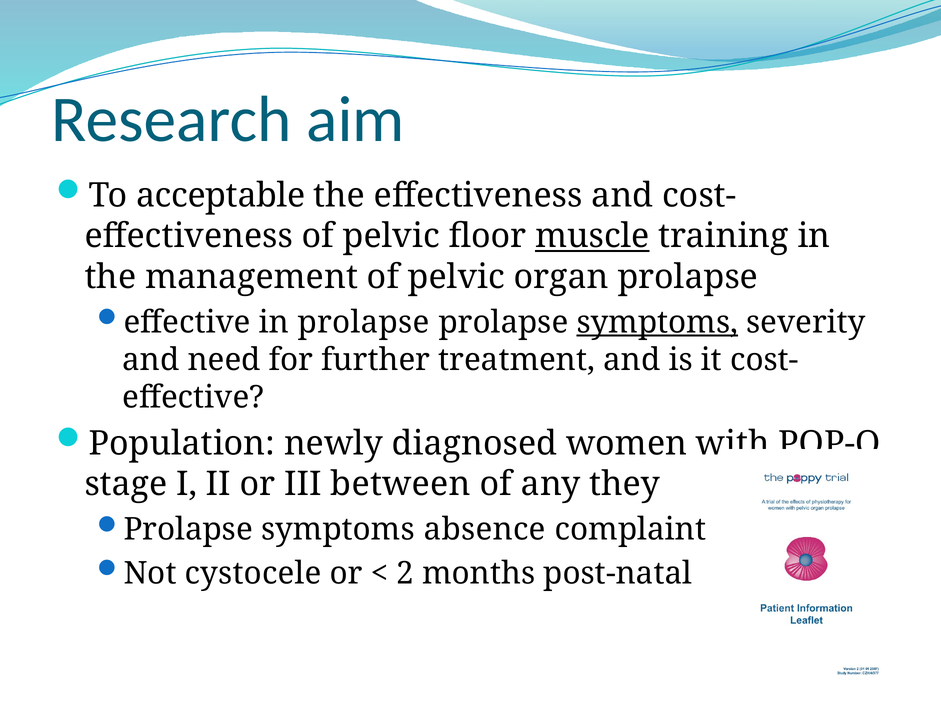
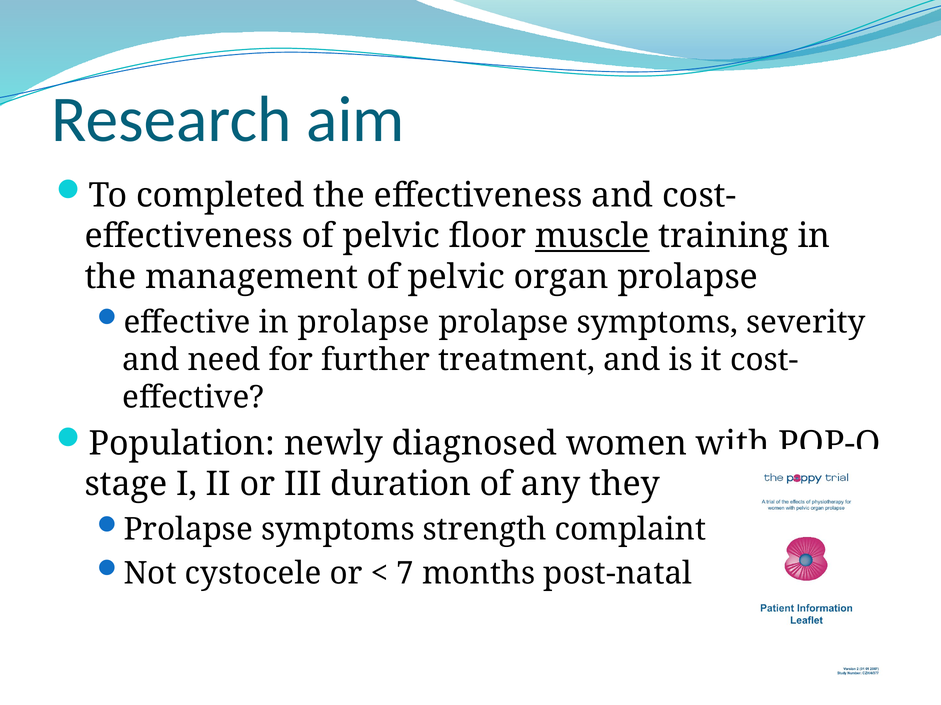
acceptable: acceptable -> completed
symptoms at (657, 323) underline: present -> none
between: between -> duration
absence: absence -> strength
2: 2 -> 7
